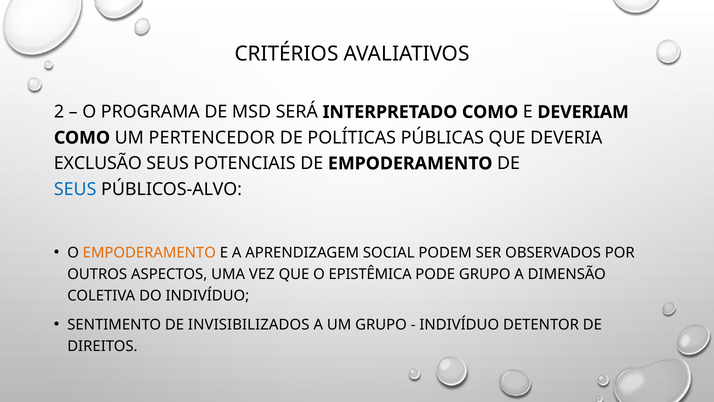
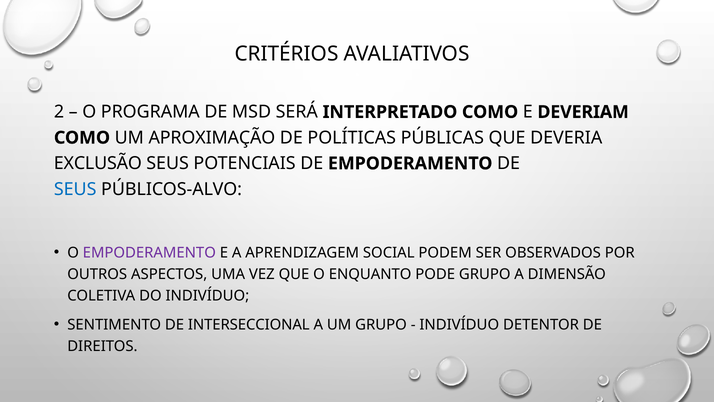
PERTENCEDOR: PERTENCEDOR -> APROXIMAÇÃO
EMPODERAMENTO at (149, 253) colour: orange -> purple
EPISTÊMICA: EPISTÊMICA -> ENQUANTO
INVISIBILIZADOS: INVISIBILIZADOS -> INTERSECCIONAL
